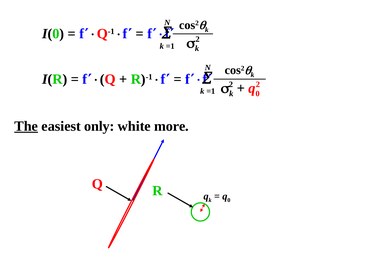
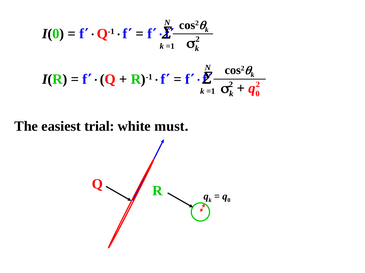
The underline: present -> none
only: only -> trial
more: more -> must
